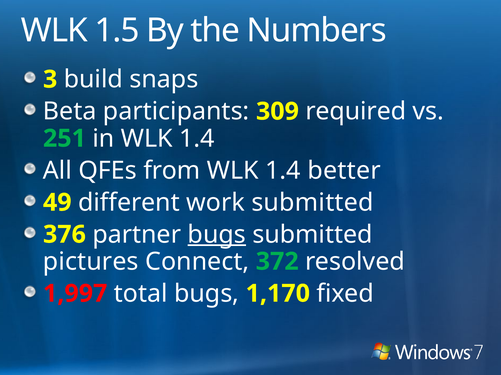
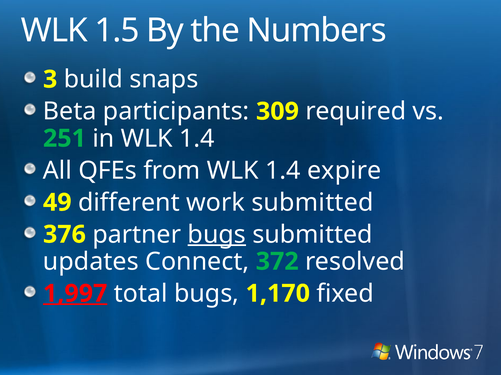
better: better -> expire
pictures: pictures -> updates
1,997 underline: none -> present
